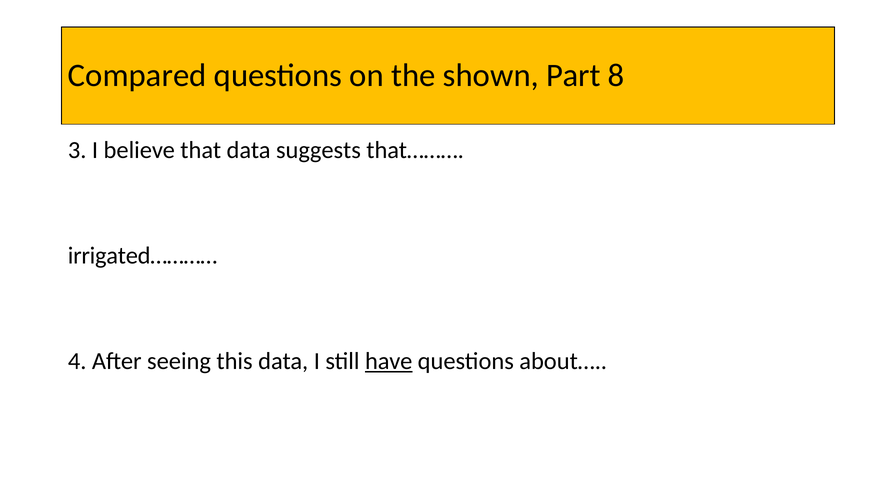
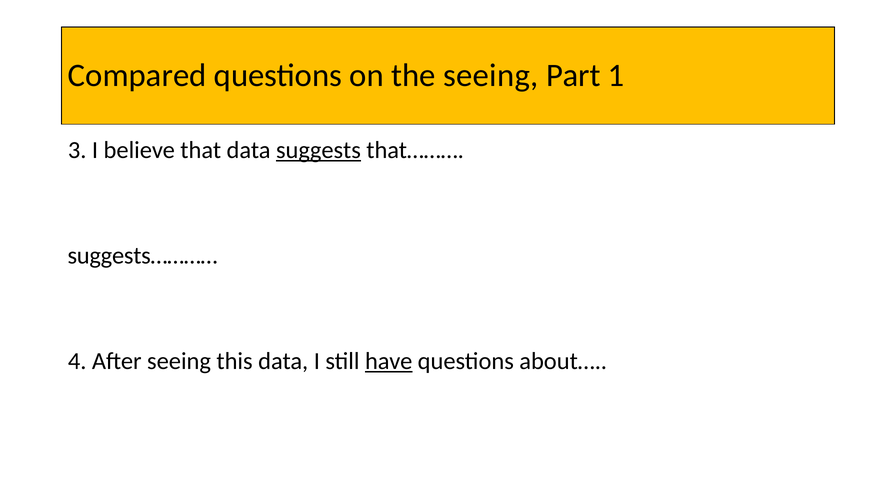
the shown: shown -> seeing
8: 8 -> 1
suggests underline: none -> present
irrigated…………: irrigated………… -> suggests…………
